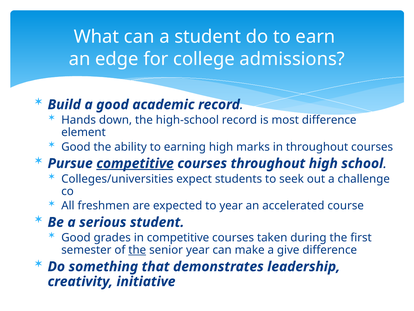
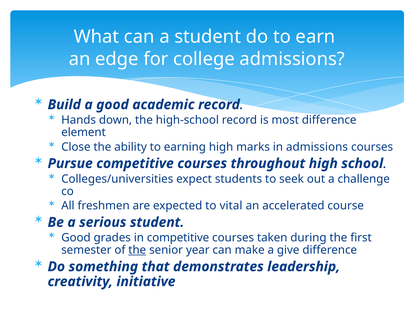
Good at (76, 147): Good -> Close
in throughout: throughout -> admissions
competitive at (135, 163) underline: present -> none
to year: year -> vital
